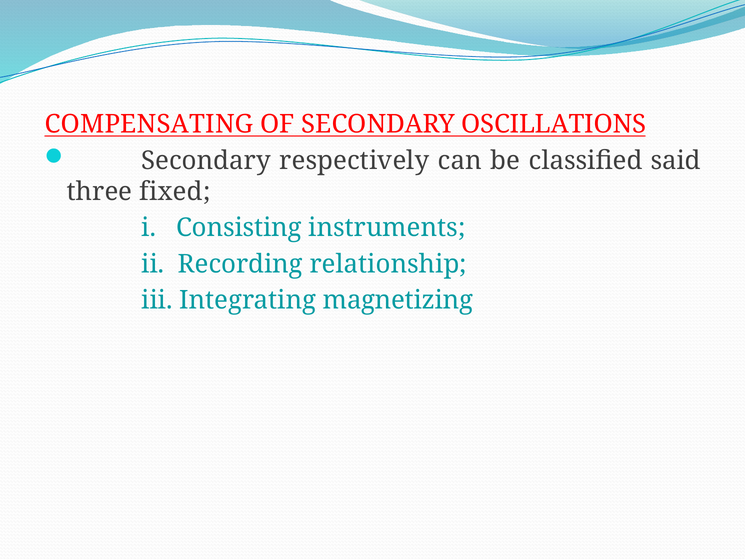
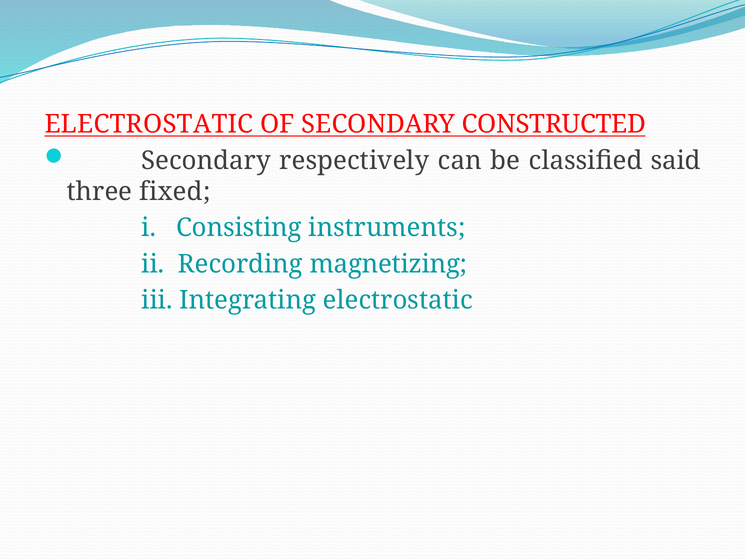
COMPENSATING at (149, 124): COMPENSATING -> ELECTROSTATIC
OSCILLATIONS: OSCILLATIONS -> CONSTRUCTED
relationship: relationship -> magnetizing
Integrating magnetizing: magnetizing -> electrostatic
